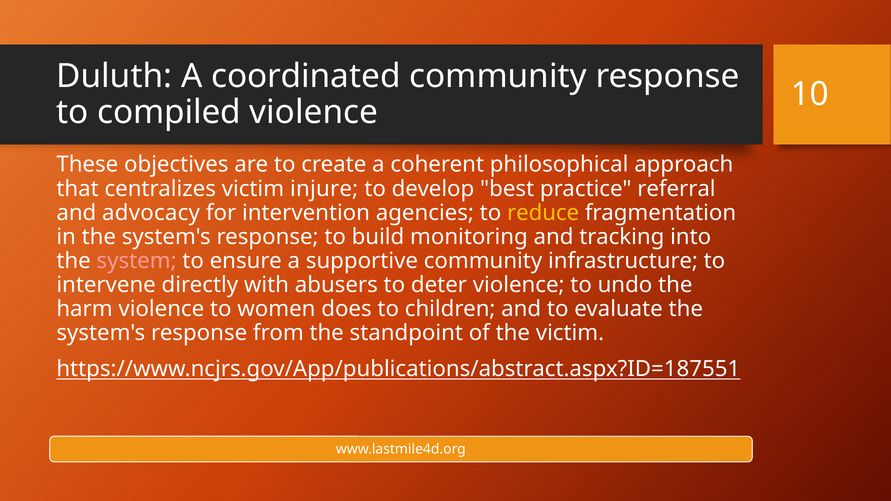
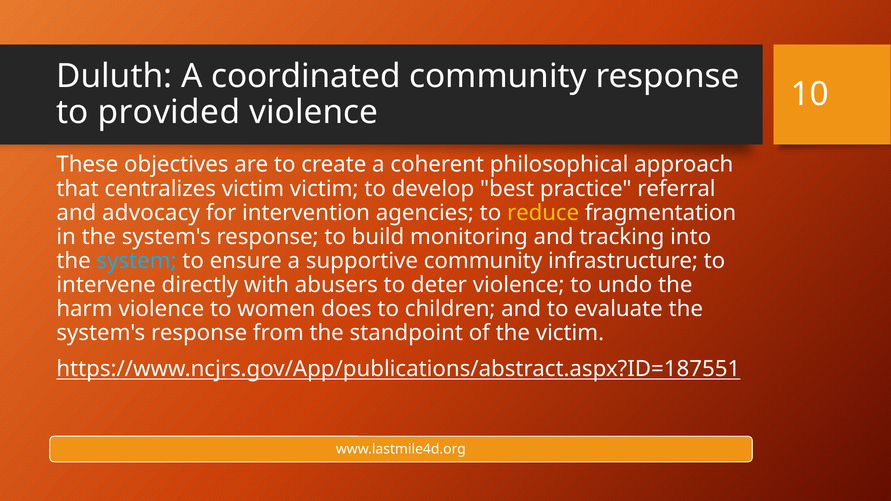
compiled: compiled -> provided
victim injure: injure -> victim
system colour: pink -> light blue
